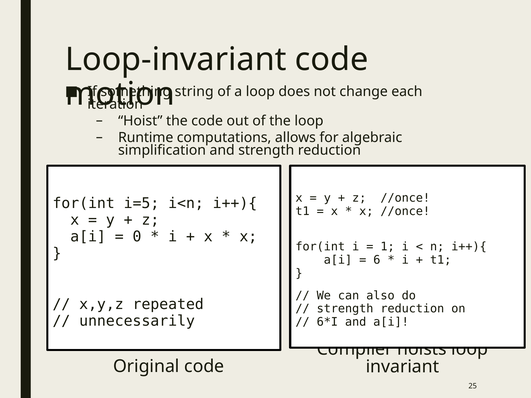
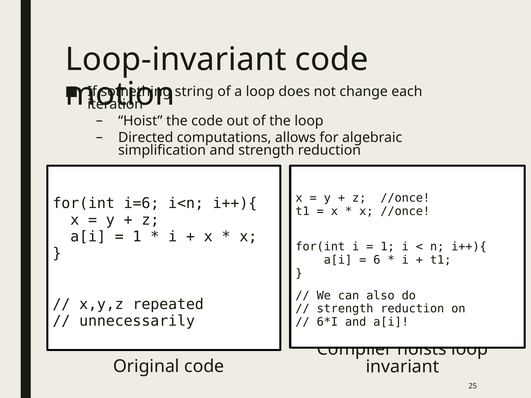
Runtime: Runtime -> Directed
i=5: i=5 -> i=6
0 at (137, 237): 0 -> 1
